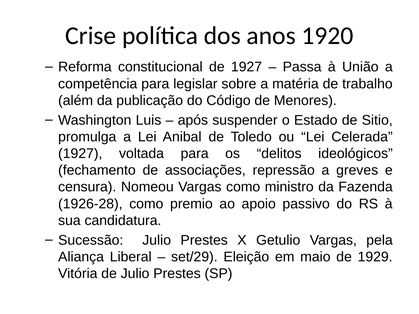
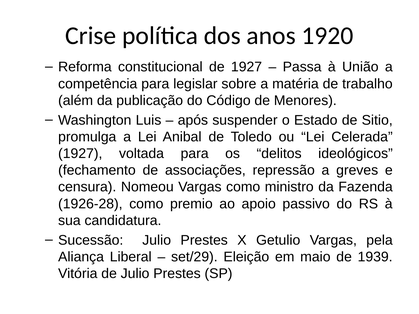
1929: 1929 -> 1939
